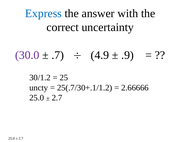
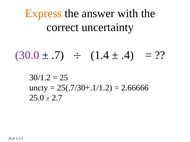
Express colour: blue -> orange
4.9: 4.9 -> 1.4
.9: .9 -> .4
